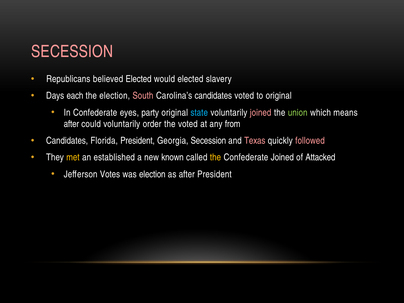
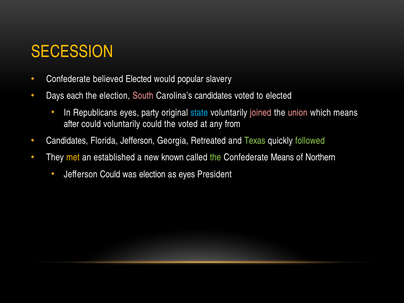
SECESSION at (72, 52) colour: pink -> yellow
Republicans at (68, 79): Republicans -> Confederate
would elected: elected -> popular
to original: original -> elected
In Confederate: Confederate -> Republicans
union colour: light green -> pink
voluntarily order: order -> could
Florida President: President -> Jefferson
Georgia Secession: Secession -> Retreated
Texas colour: pink -> light green
followed colour: pink -> light green
the at (215, 157) colour: yellow -> light green
Confederate Joined: Joined -> Means
Attacked: Attacked -> Northern
Jefferson Votes: Votes -> Could
as after: after -> eyes
